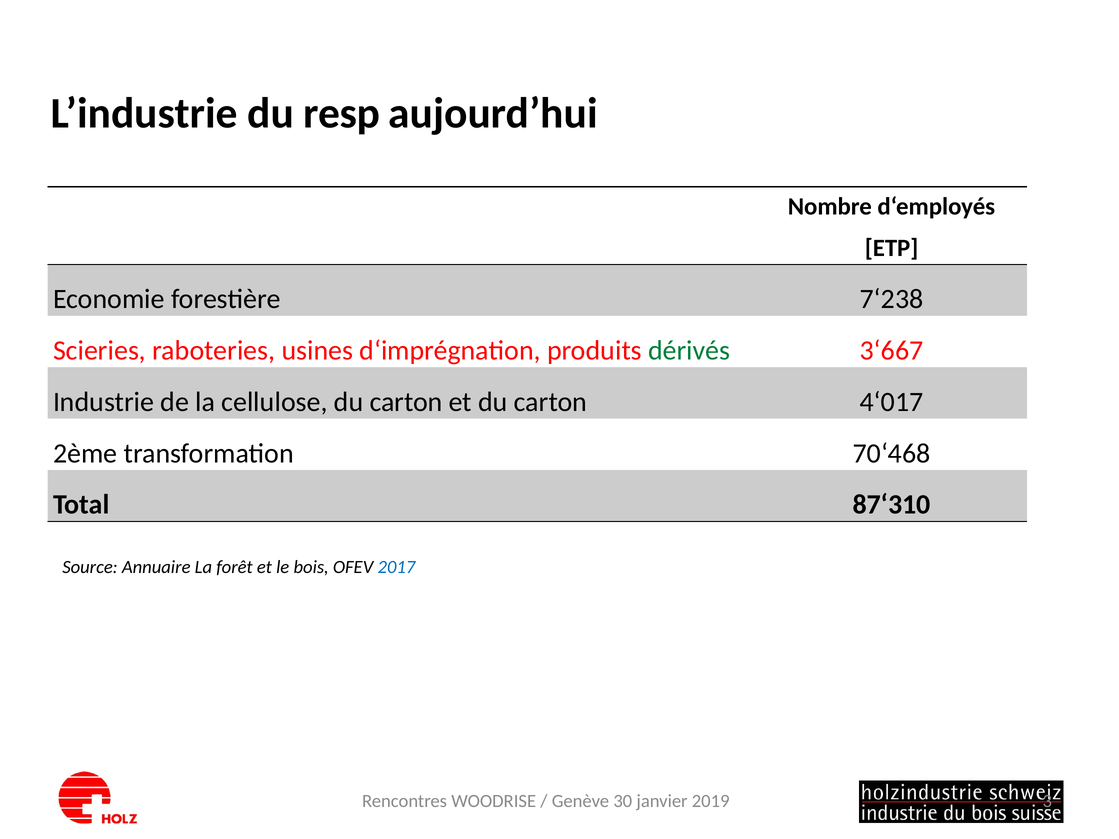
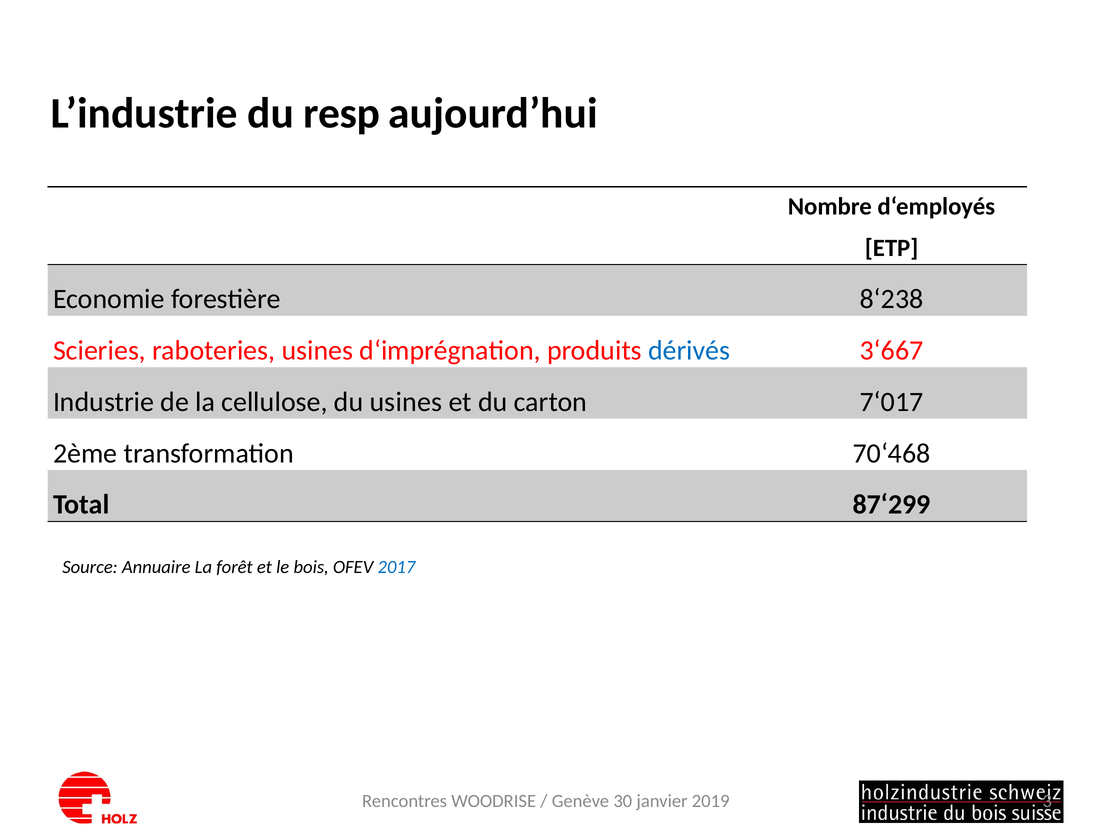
7‘238: 7‘238 -> 8‘238
dérivés colour: green -> blue
cellulose du carton: carton -> usines
4‘017: 4‘017 -> 7‘017
87‘310: 87‘310 -> 87‘299
